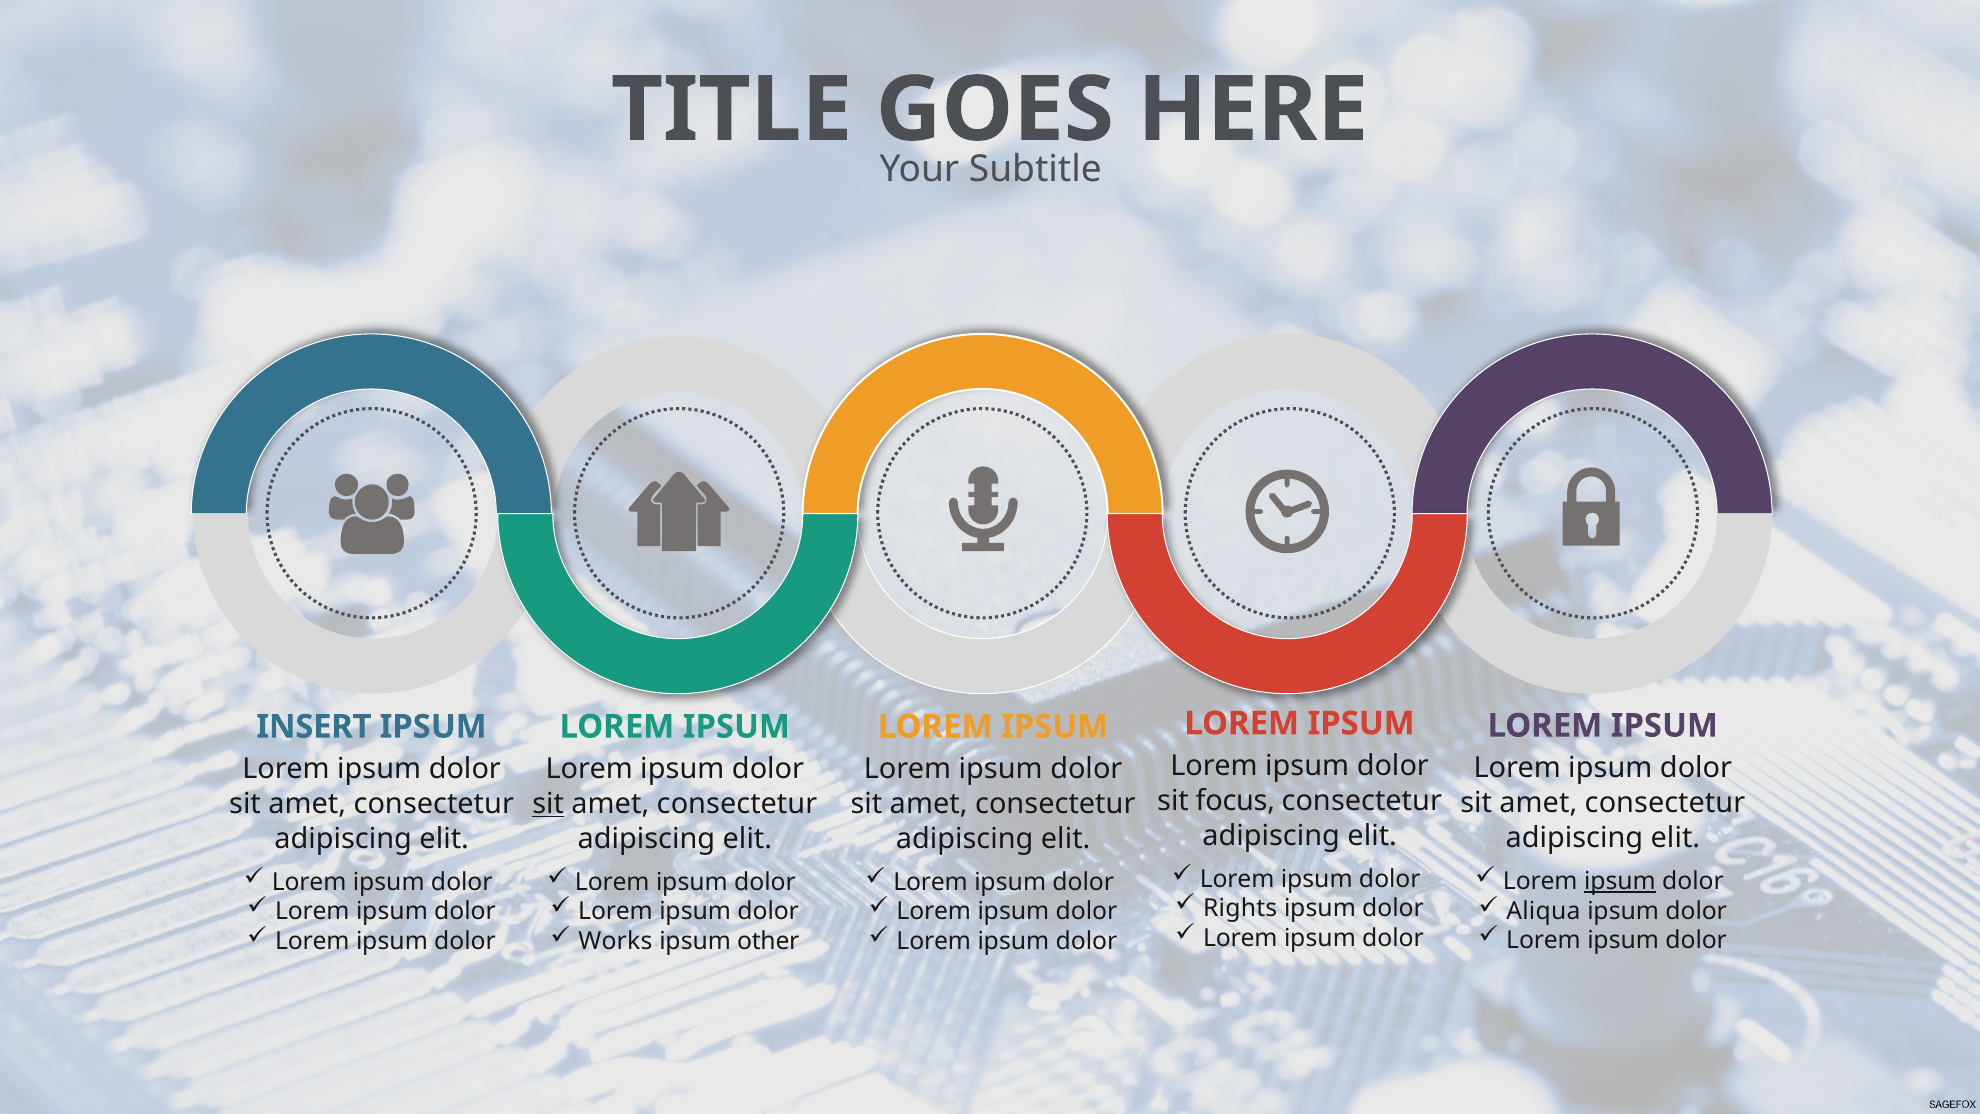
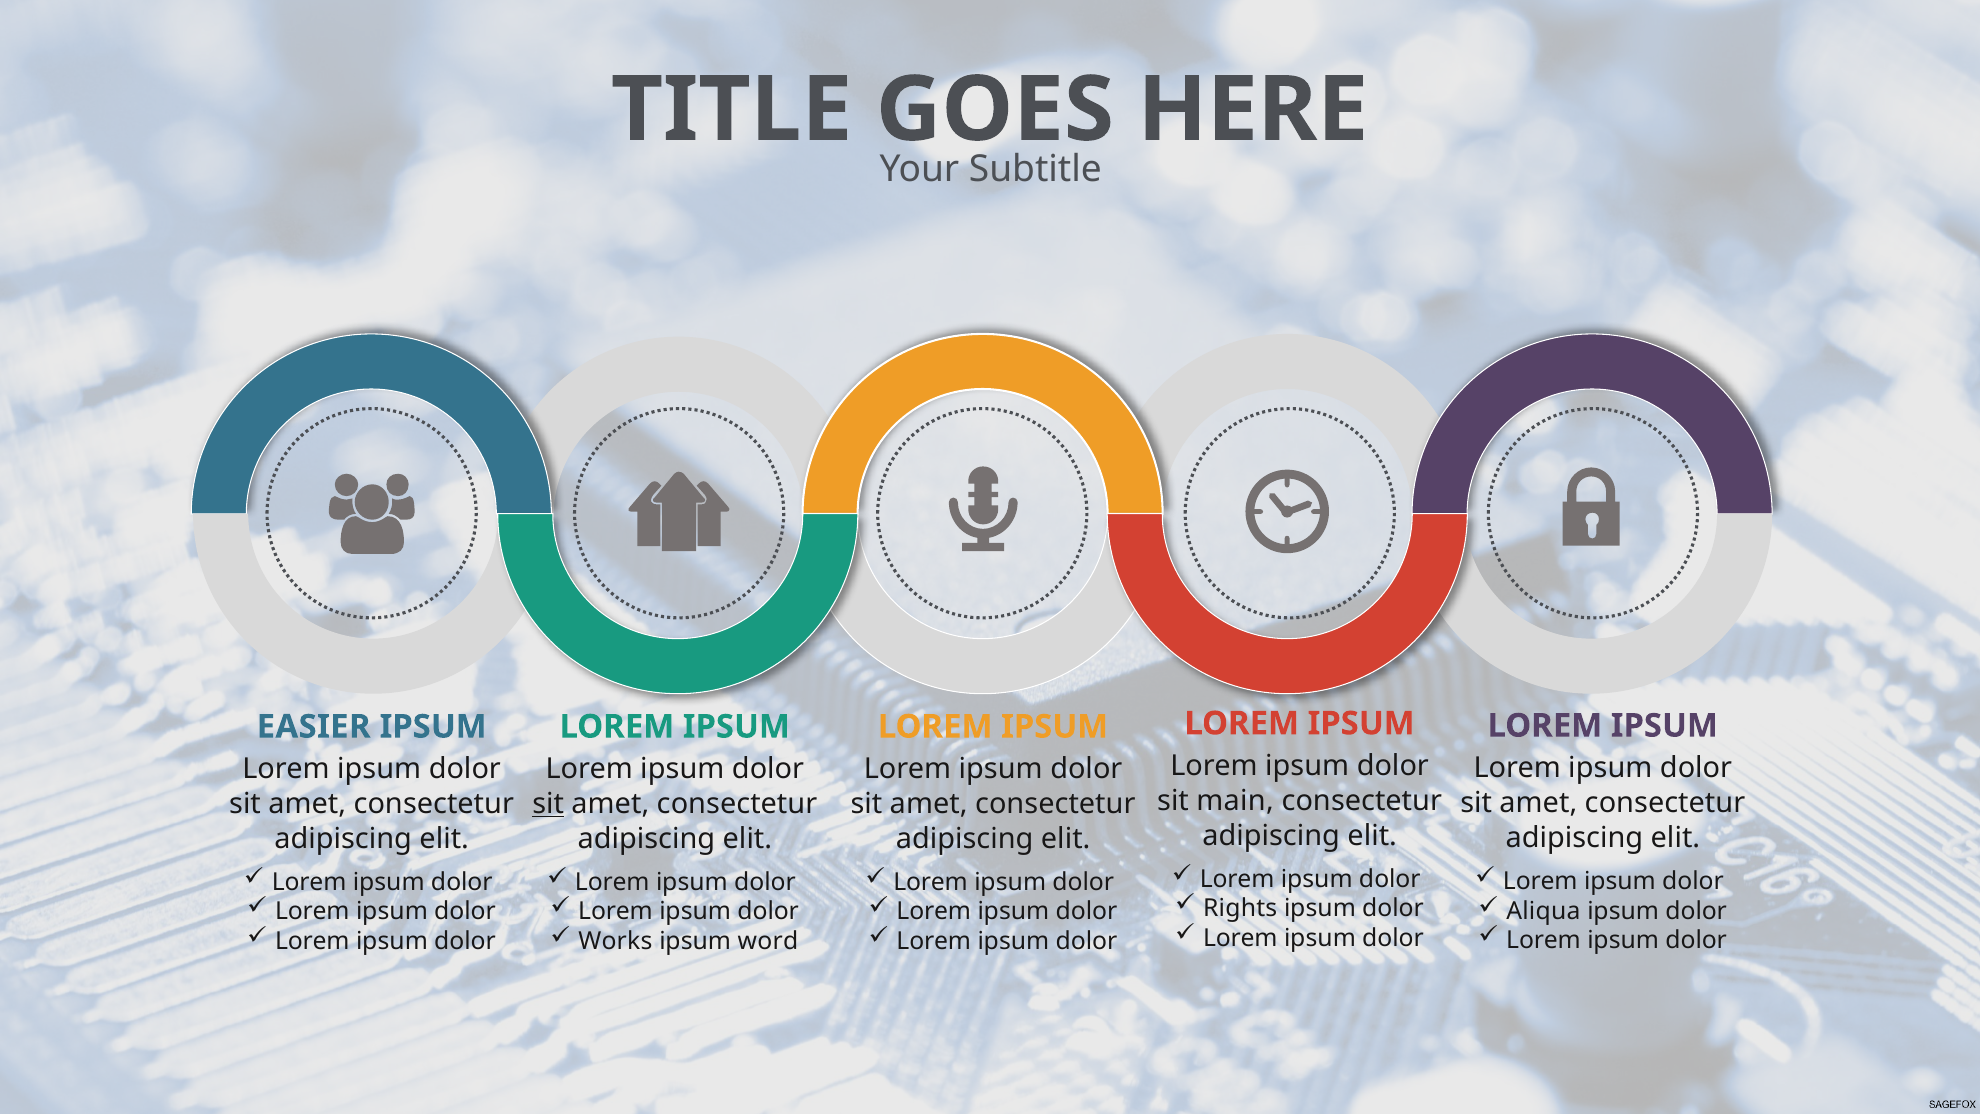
INSERT: INSERT -> EASIER
focus: focus -> main
ipsum at (1620, 881) underline: present -> none
other: other -> word
